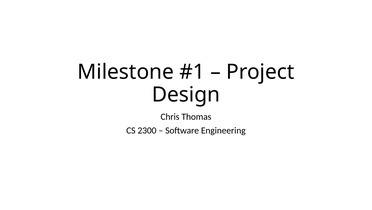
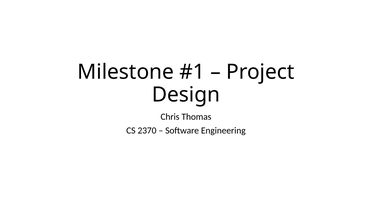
2300: 2300 -> 2370
